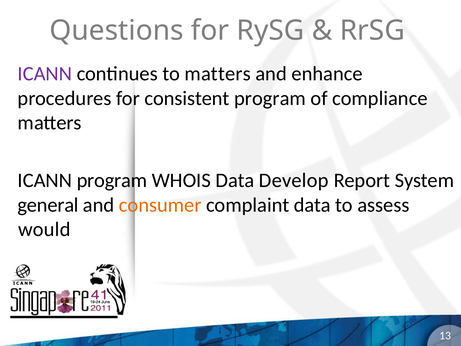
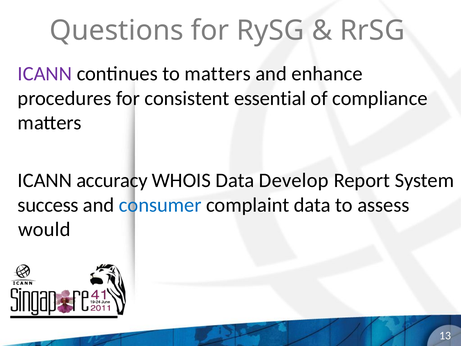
consistent program: program -> essential
ICANN program: program -> accuracy
general: general -> success
consumer colour: orange -> blue
